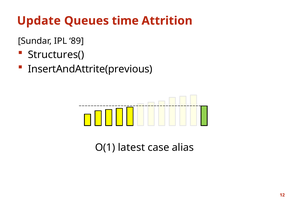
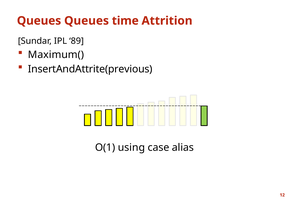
Update at (39, 21): Update -> Queues
Structures(: Structures( -> Maximum(
latest: latest -> using
